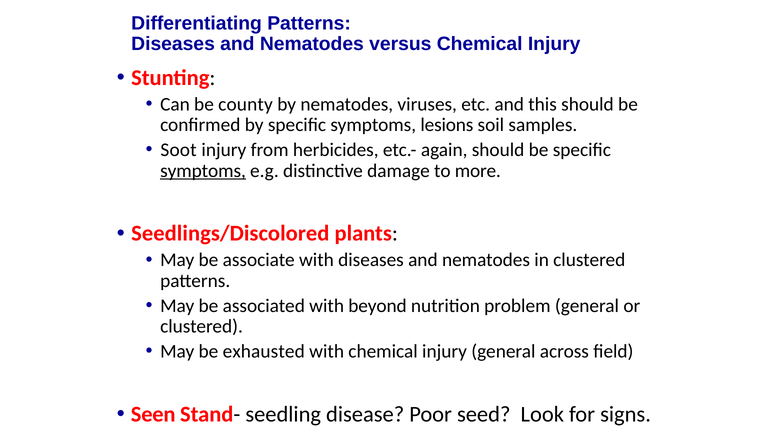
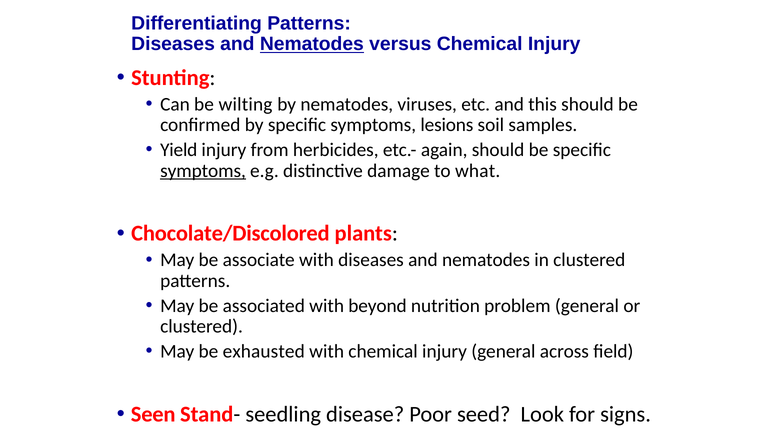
Nematodes at (312, 44) underline: none -> present
county: county -> wilting
Soot: Soot -> Yield
more: more -> what
Seedlings/Discolored: Seedlings/Discolored -> Chocolate/Discolored
